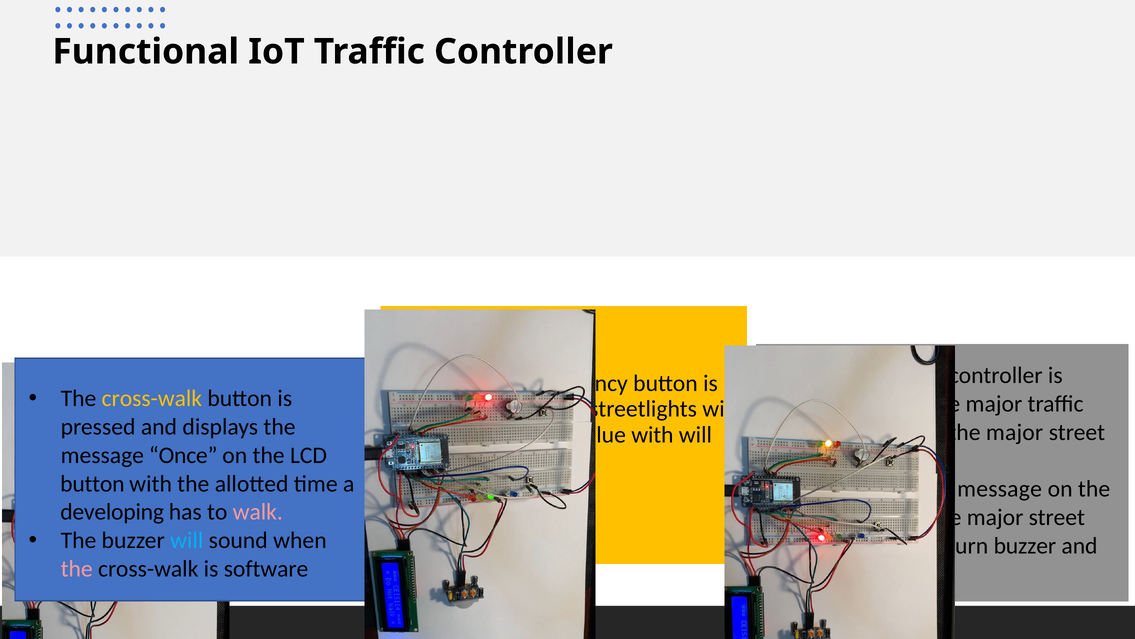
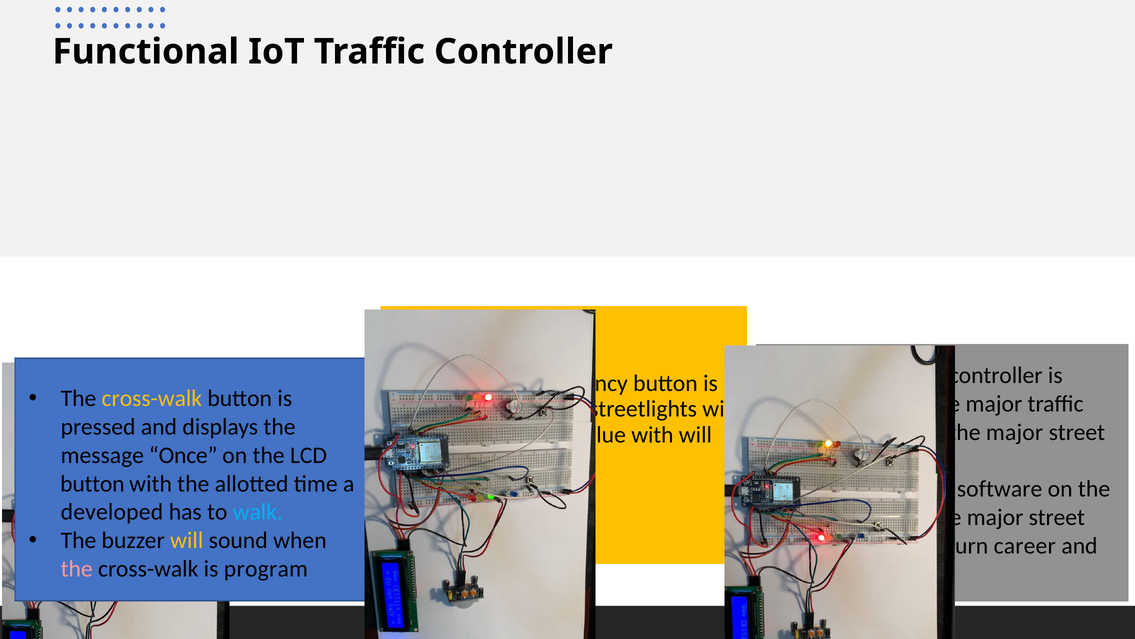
message at (1000, 489): message -> software
developing: developing -> developed
walk colour: pink -> light blue
will at (187, 540) colour: light blue -> yellow
buzzer at (1025, 545): buzzer -> career
software: software -> program
